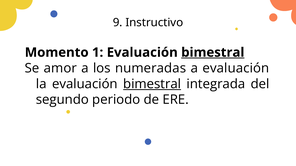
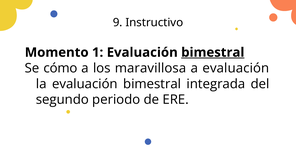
amor: amor -> cómo
numeradas: numeradas -> maravillosa
bimestral at (152, 84) underline: present -> none
